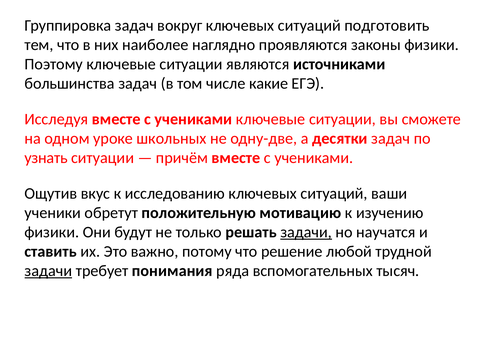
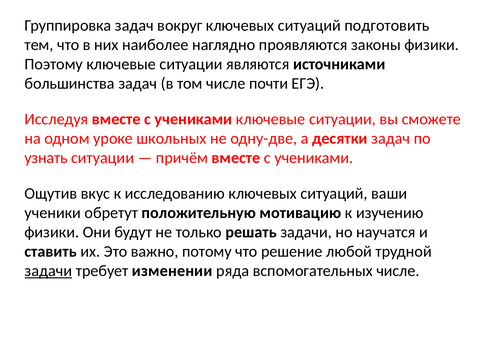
какие: какие -> почти
задачи at (306, 232) underline: present -> none
понимания: понимания -> изменении
вспомогательных тысяч: тысяч -> числе
